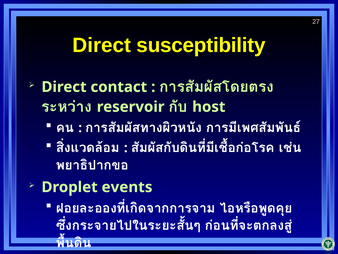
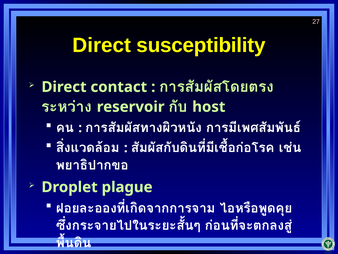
events: events -> plague
